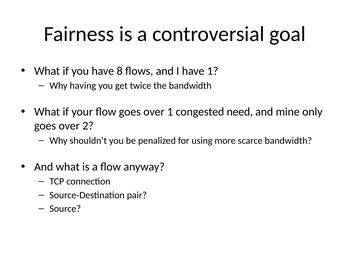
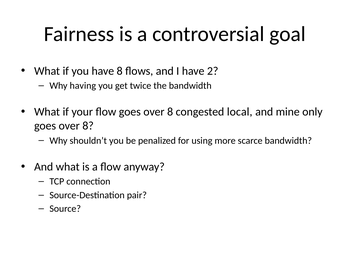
have 1: 1 -> 2
flow goes over 1: 1 -> 8
need: need -> local
2 at (88, 126): 2 -> 8
